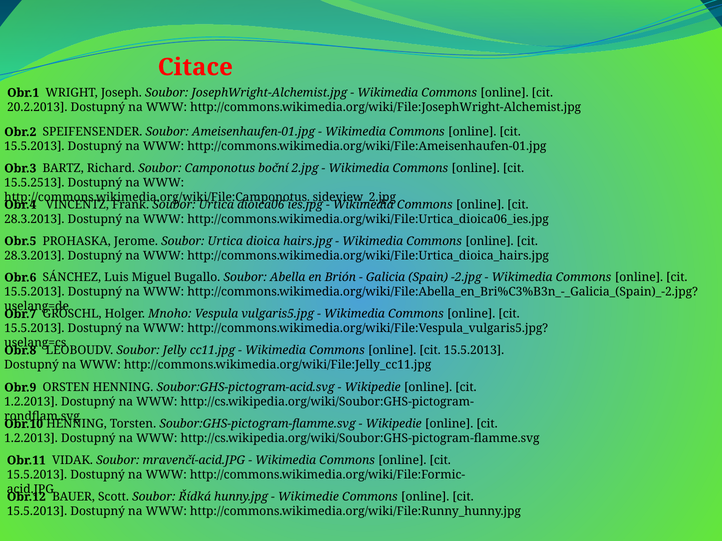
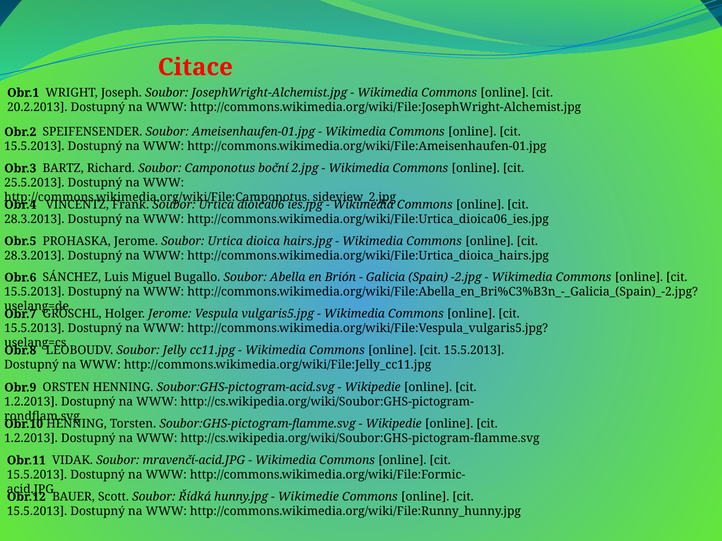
15.5.2513: 15.5.2513 -> 25.5.2013
Holger Mnoho: Mnoho -> Jerome
